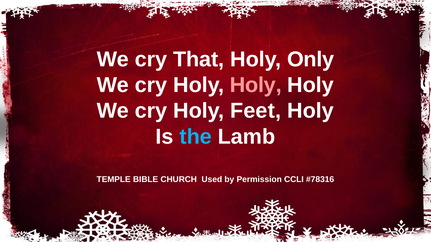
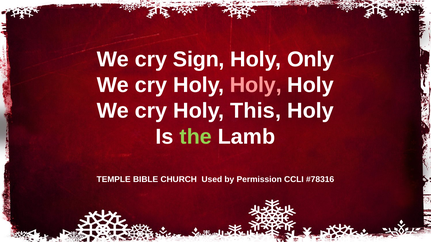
That: That -> Sign
Feet: Feet -> This
the colour: light blue -> light green
